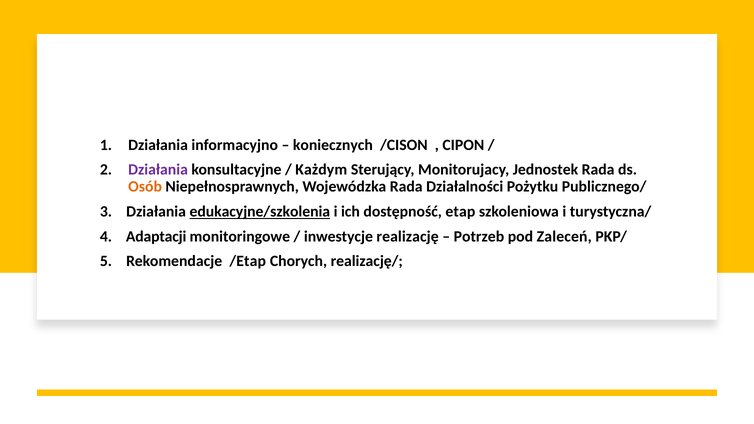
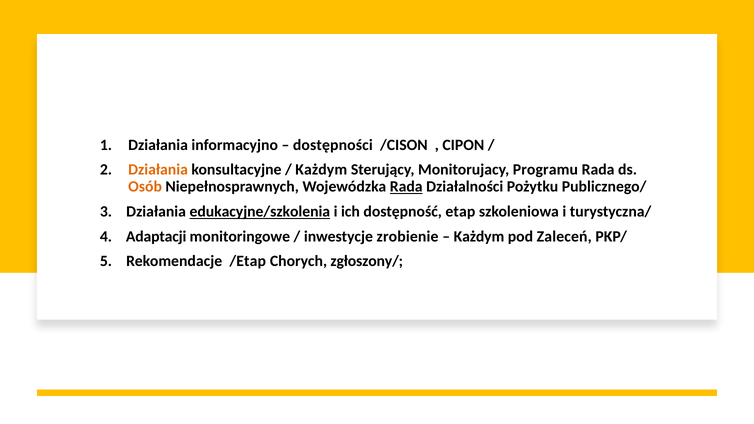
koniecznych: koniecznych -> dostępności
Działania at (158, 170) colour: purple -> orange
Jednostek: Jednostek -> Programu
Rada at (406, 187) underline: none -> present
realizację: realizację -> zrobienie
Potrzeb at (479, 236): Potrzeb -> Każdym
realizację/: realizację/ -> zgłoszony/
